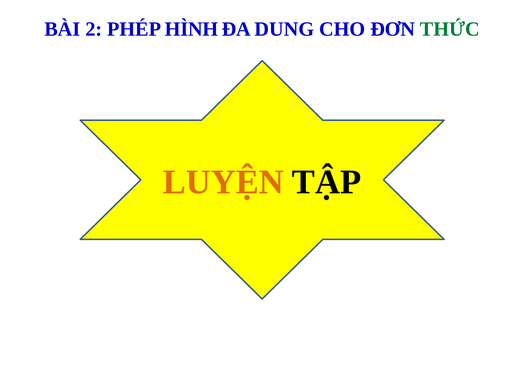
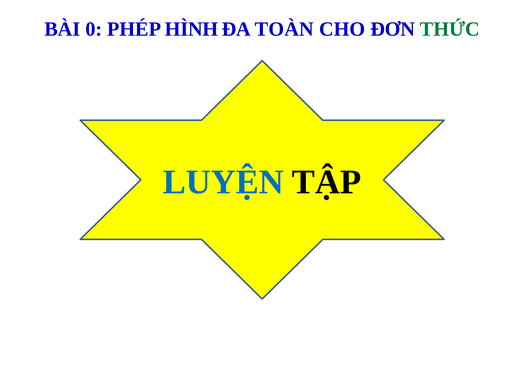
2: 2 -> 0
DUNG: DUNG -> TOÀN
LUYỆN colour: orange -> blue
